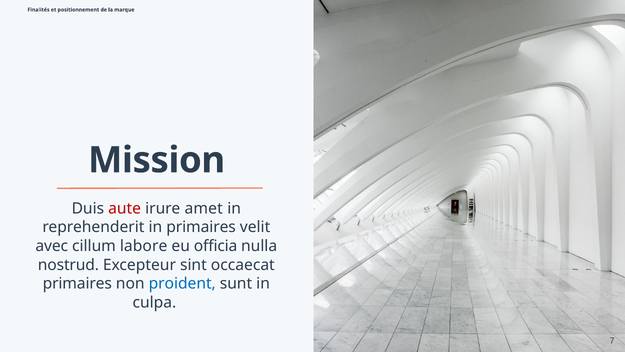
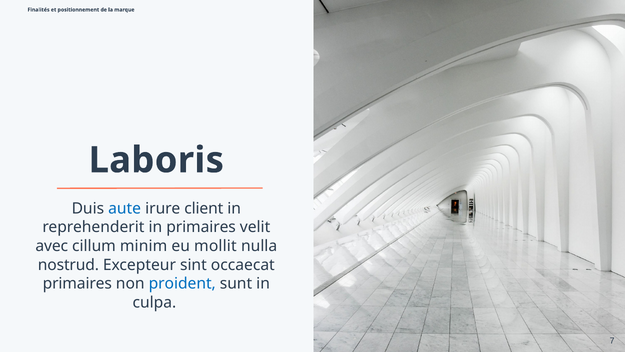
Mission: Mission -> Laboris
aute colour: red -> blue
amet: amet -> client
labore: labore -> minim
officia: officia -> mollit
